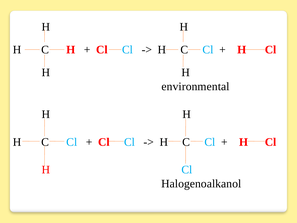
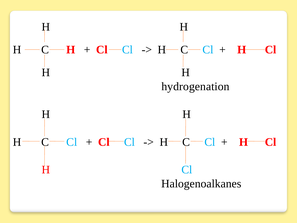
environmental: environmental -> hydrogenation
Halogenoalkanol: Halogenoalkanol -> Halogenoalkanes
